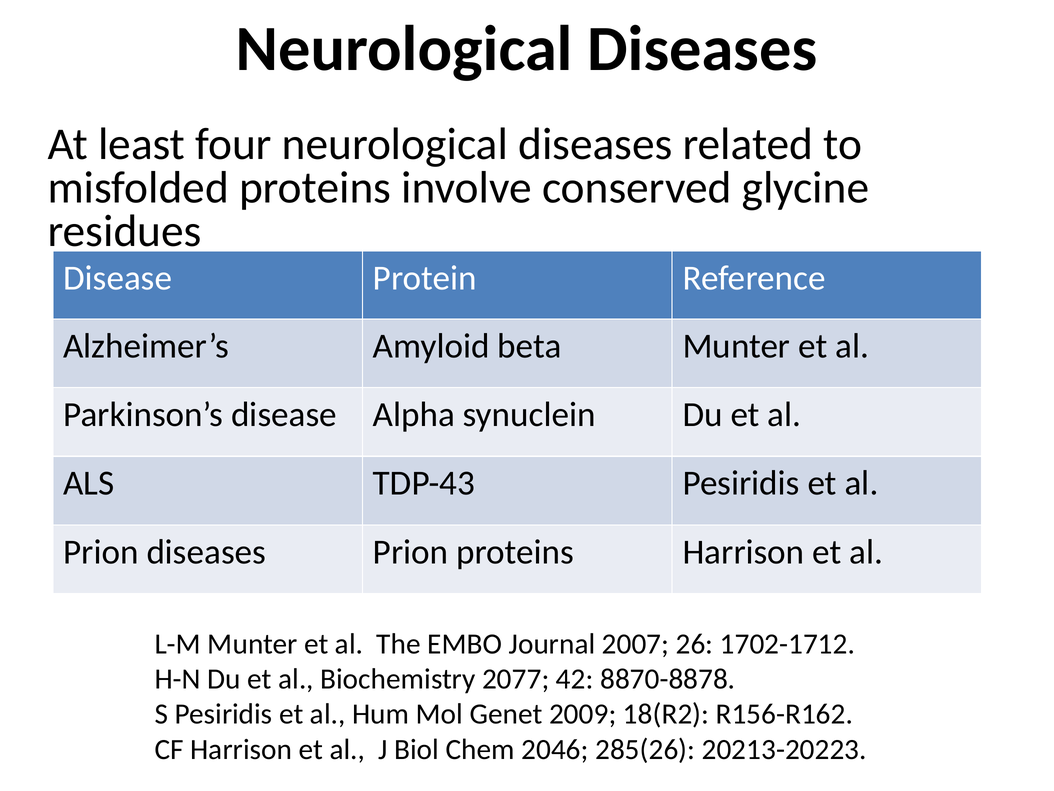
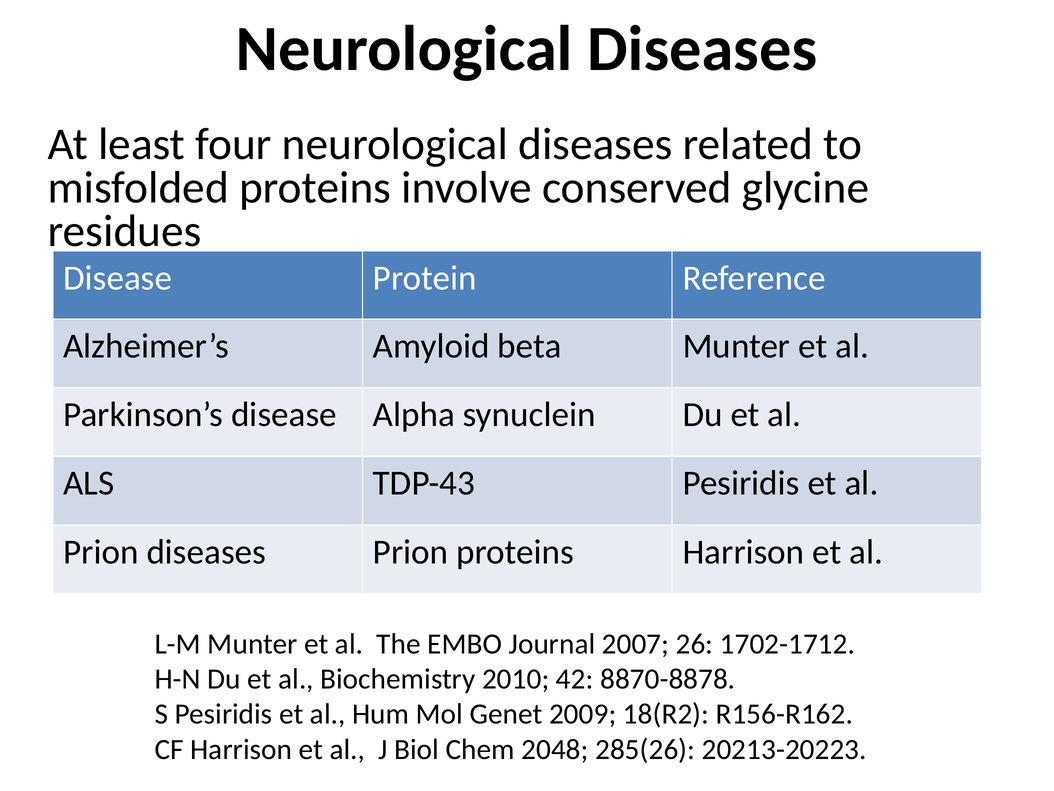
2077: 2077 -> 2010
2046: 2046 -> 2048
